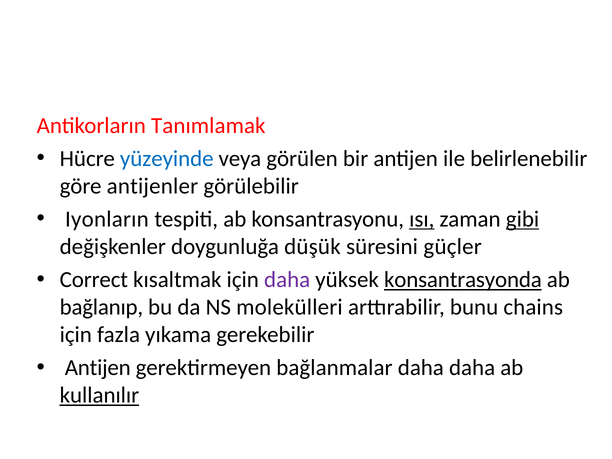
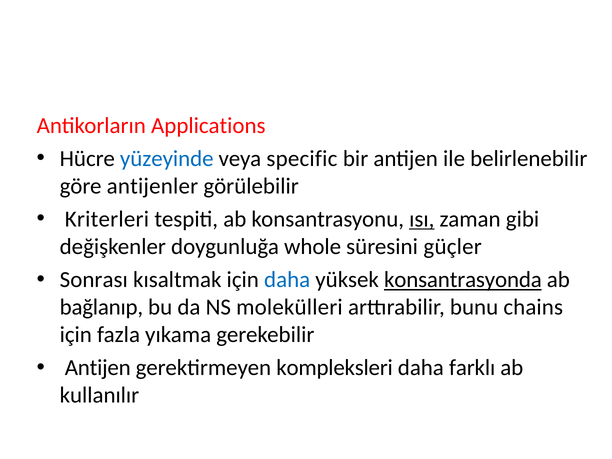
Tanımlamak: Tanımlamak -> Applications
görülen: görülen -> specific
Iyonların: Iyonların -> Kriterleri
gibi underline: present -> none
düşük: düşük -> whole
Correct: Correct -> Sonrası
daha at (287, 280) colour: purple -> blue
bağlanmalar: bağlanmalar -> kompleksleri
daha daha: daha -> farklı
kullanılır underline: present -> none
